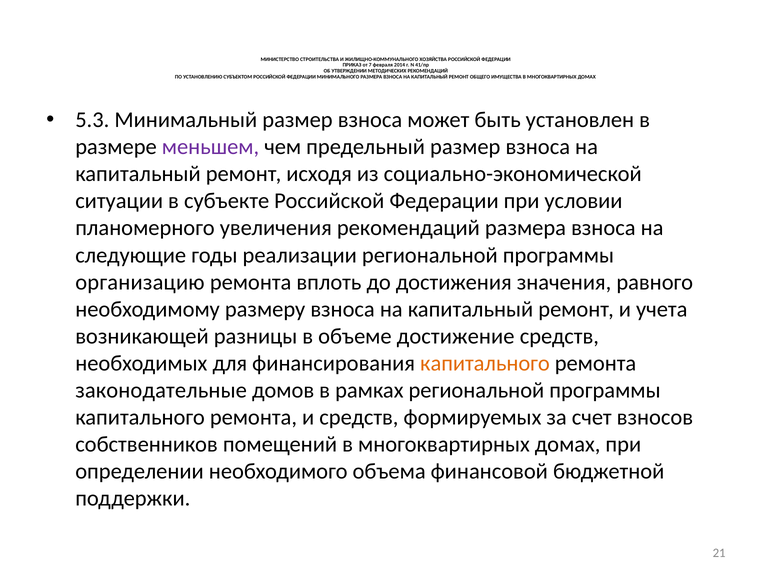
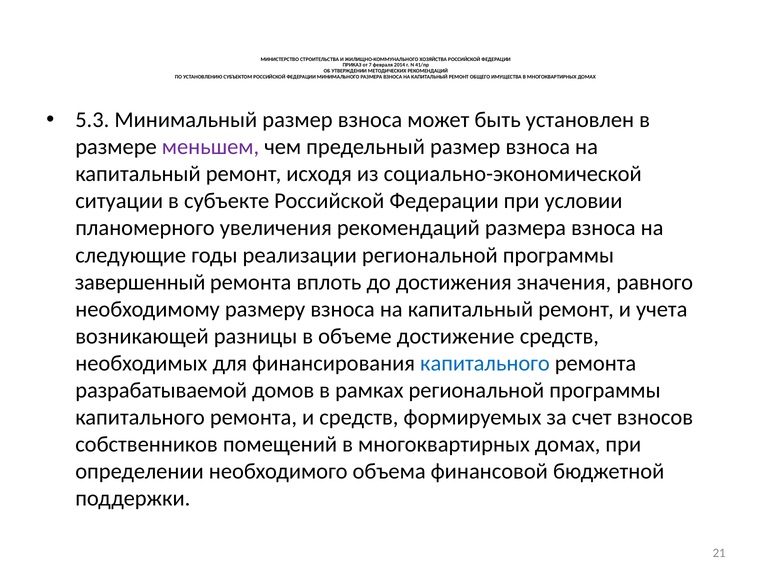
организацию: организацию -> завершенный
капитального at (485, 363) colour: orange -> blue
законодательные: законодательные -> разрабатываемой
